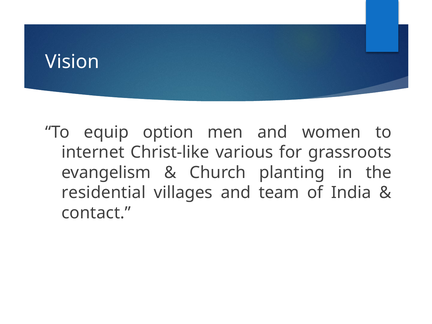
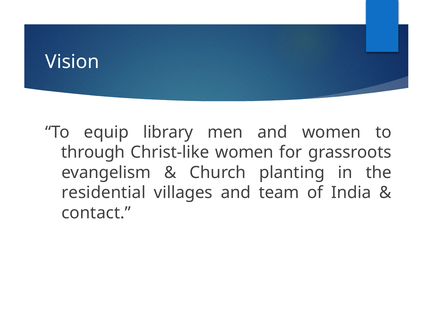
option: option -> library
internet: internet -> through
Christ-like various: various -> women
